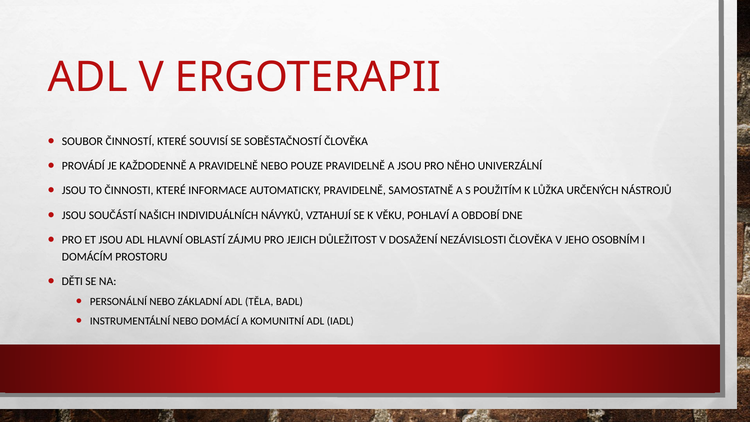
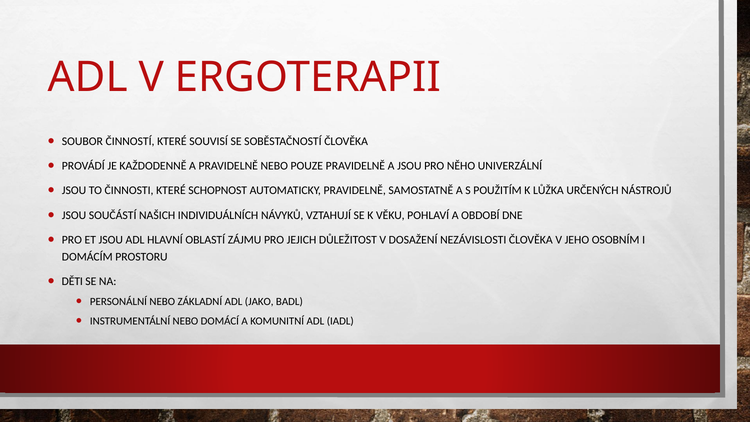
INFORMACE: INFORMACE -> SCHOPNOST
TĚLA: TĚLA -> JAKO
